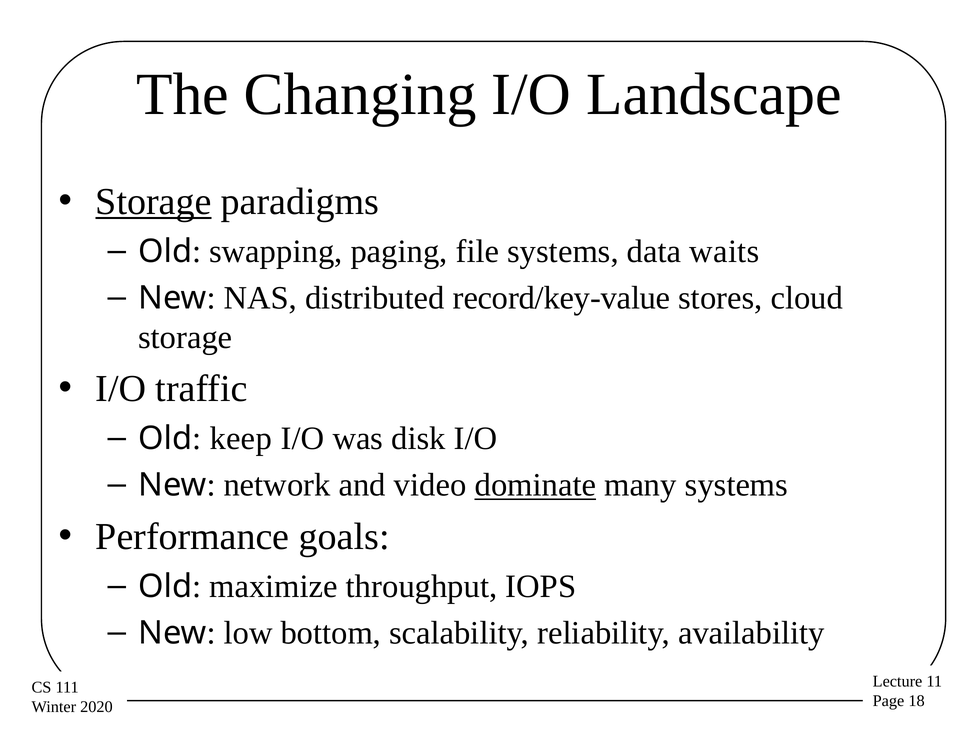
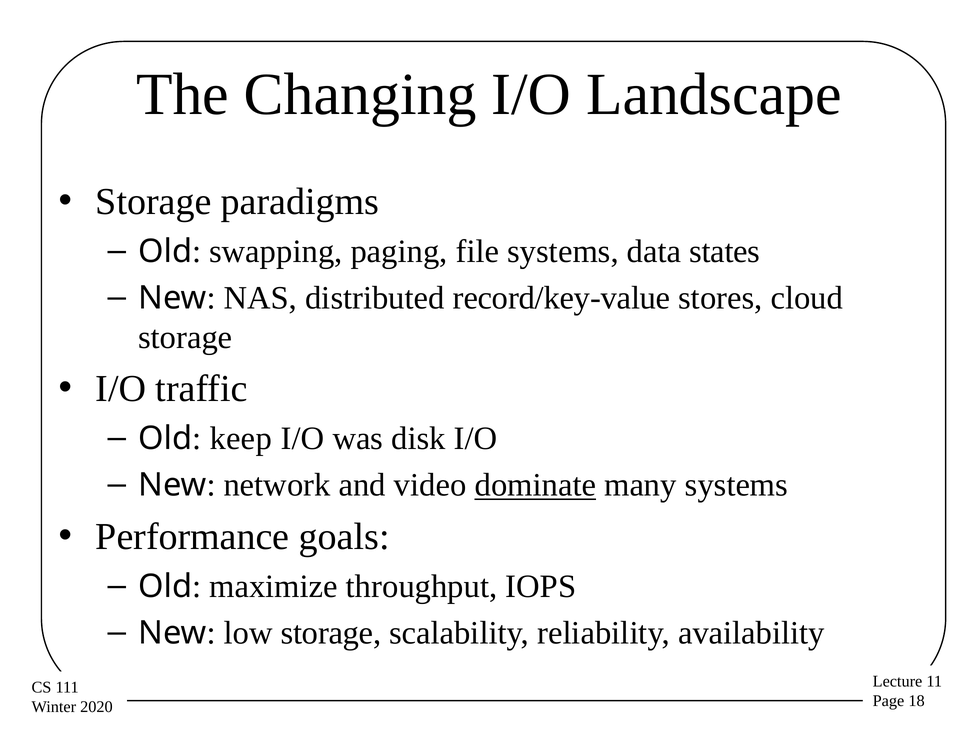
Storage at (153, 202) underline: present -> none
waits: waits -> states
low bottom: bottom -> storage
